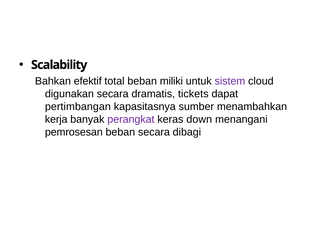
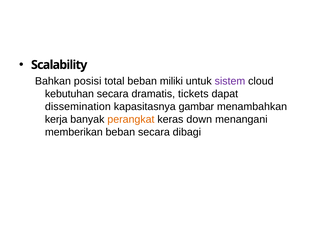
efektif: efektif -> posisi
digunakan: digunakan -> kebutuhan
pertimbangan: pertimbangan -> dissemination
sumber: sumber -> gambar
perangkat colour: purple -> orange
pemrosesan: pemrosesan -> memberikan
